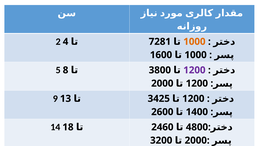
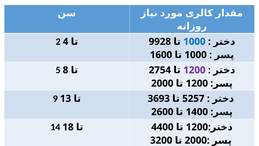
7281: 7281 -> 9928
1000 at (194, 42) colour: orange -> blue
3800: 3800 -> 2754
3425: 3425 -> 3693
1200 at (193, 98): 1200 -> 5257
2460: 2460 -> 4400
4800 at (197, 127): 4800 -> 1200
